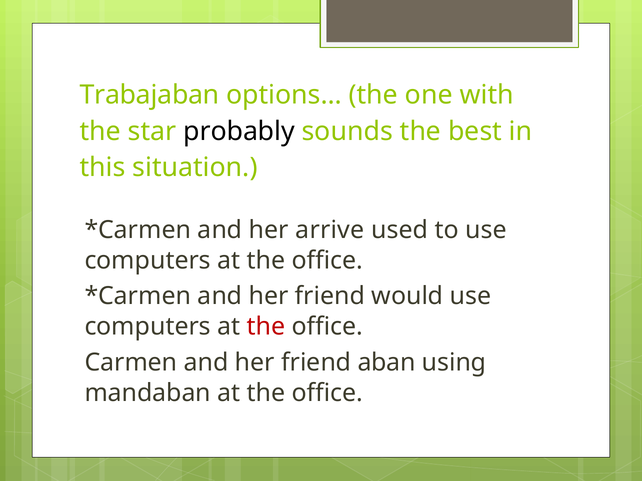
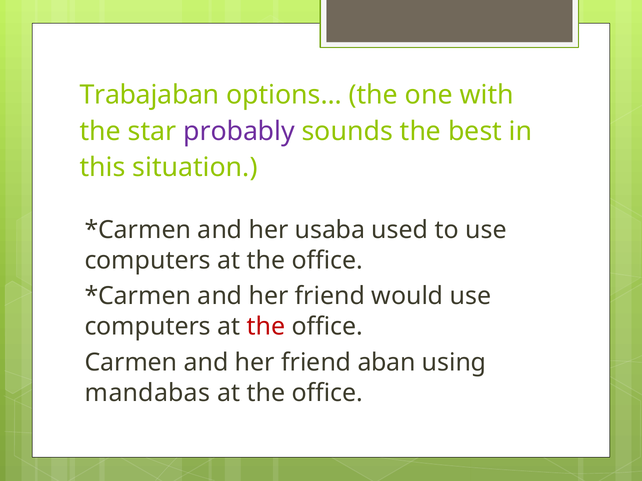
probably colour: black -> purple
arrive: arrive -> usaba
mandaban: mandaban -> mandabas
